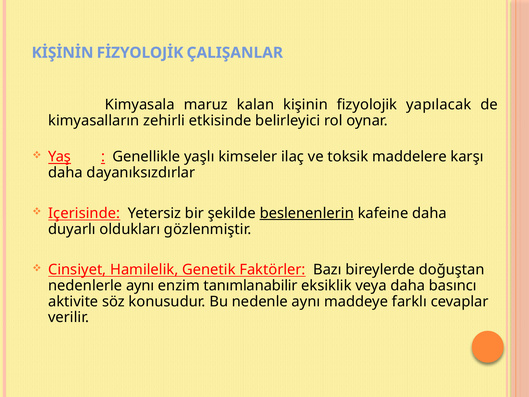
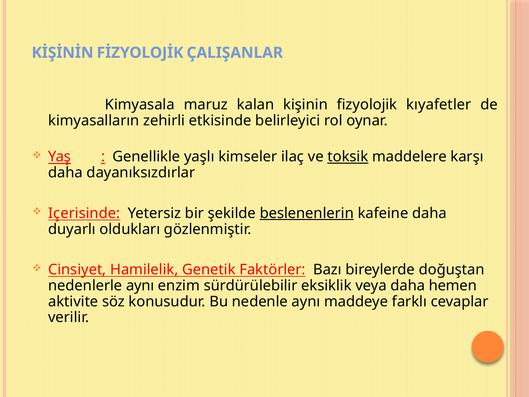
yapılacak: yapılacak -> kıyafetler
toksik underline: none -> present
tanımlanabilir: tanımlanabilir -> sürdürülebilir
basıncı: basıncı -> hemen
